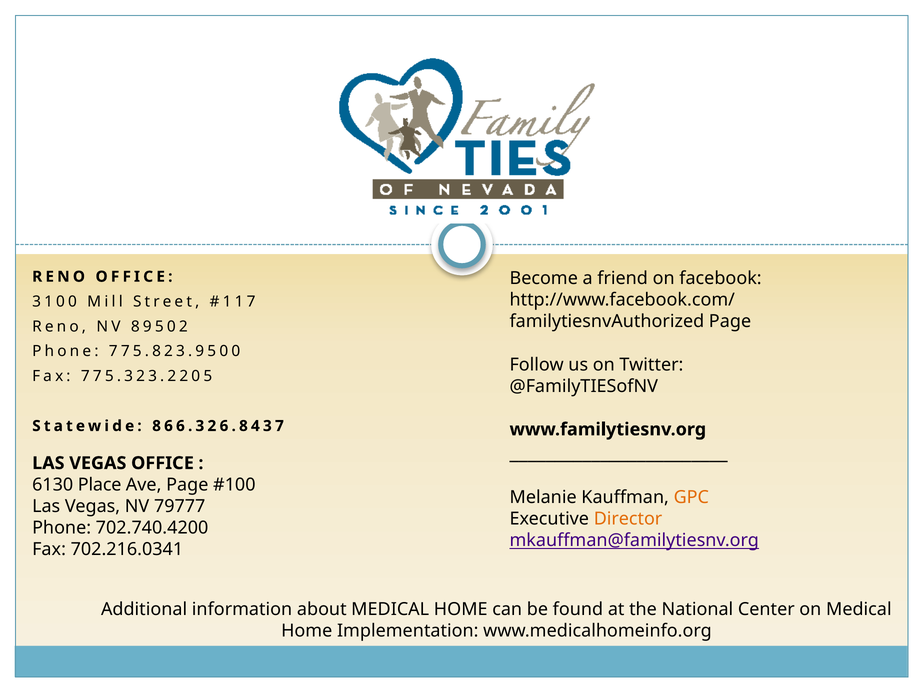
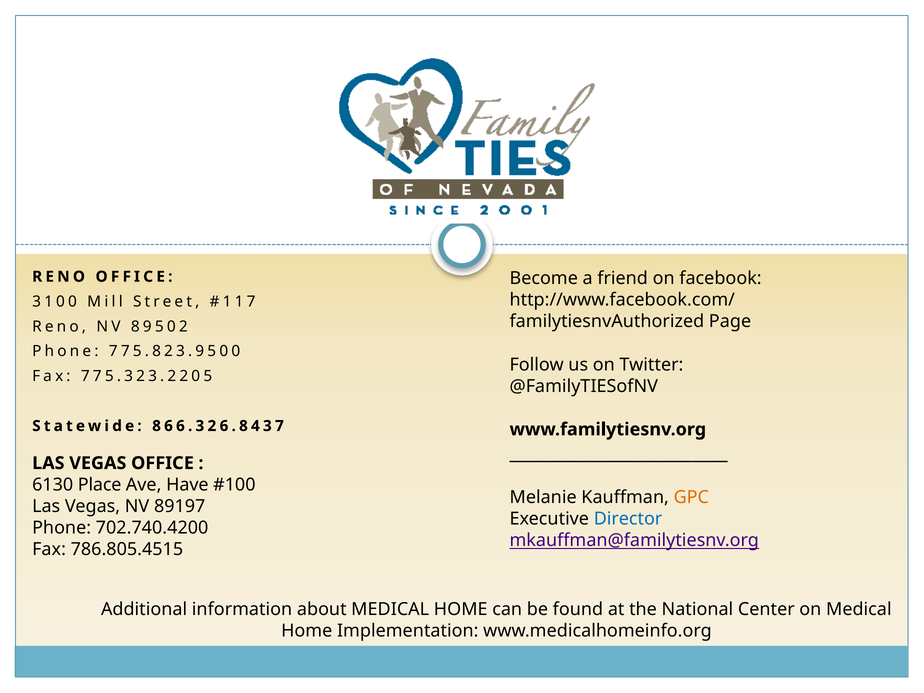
Ave Page: Page -> Have
79777: 79777 -> 89197
Director colour: orange -> blue
702.216.0341: 702.216.0341 -> 786.805.4515
